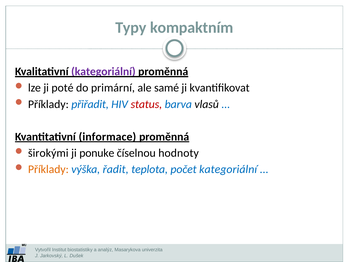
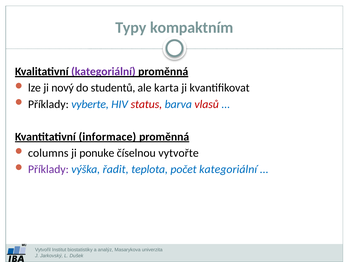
poté: poté -> nový
primární: primární -> studentů
samé: samé -> karta
přiřadit: přiřadit -> vyberte
vlasů colour: black -> red
širokými: širokými -> columns
hodnoty: hodnoty -> vytvořte
Příklady at (48, 169) colour: orange -> purple
